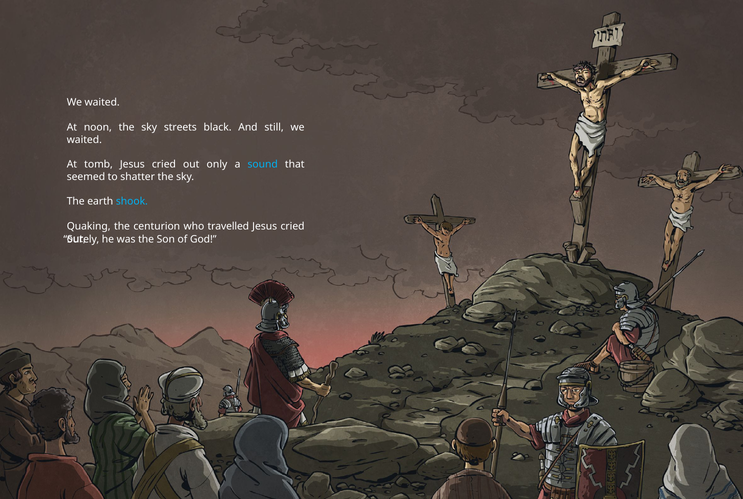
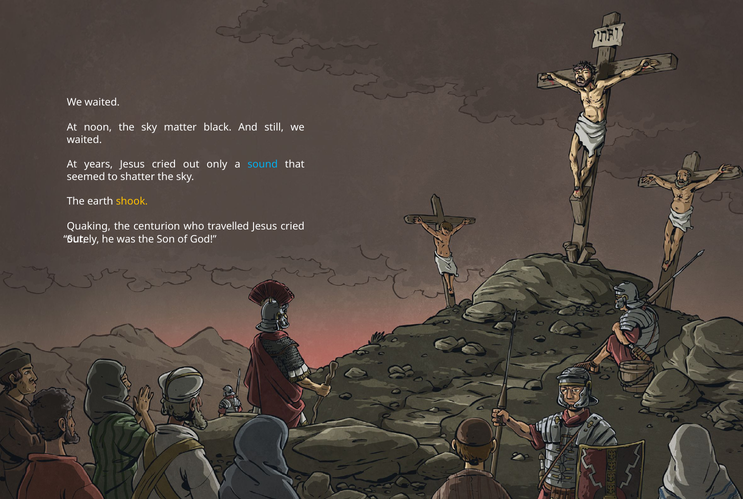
streets: streets -> matter
tomb: tomb -> years
shook colour: light blue -> yellow
